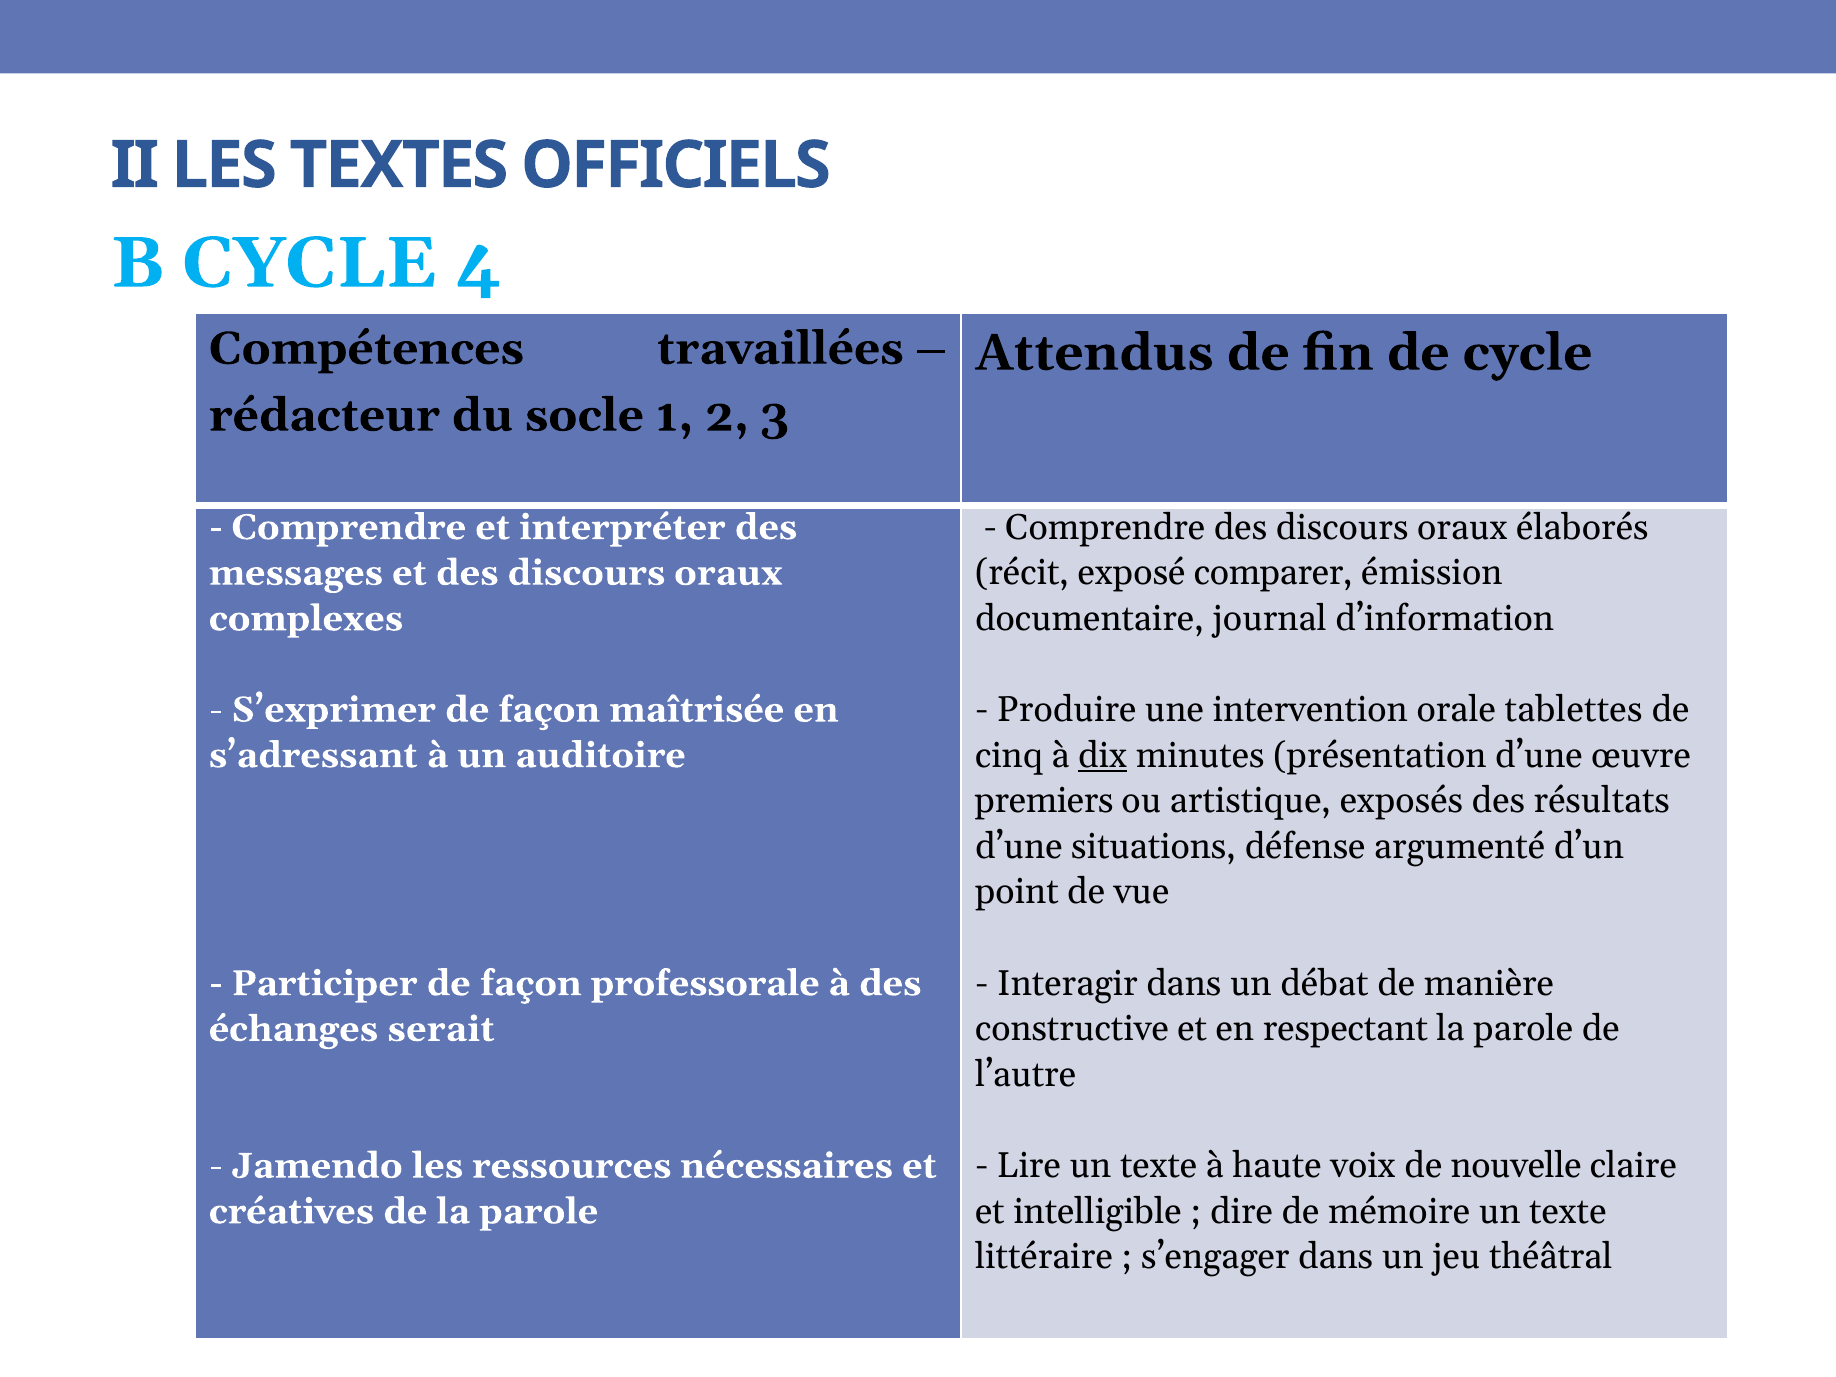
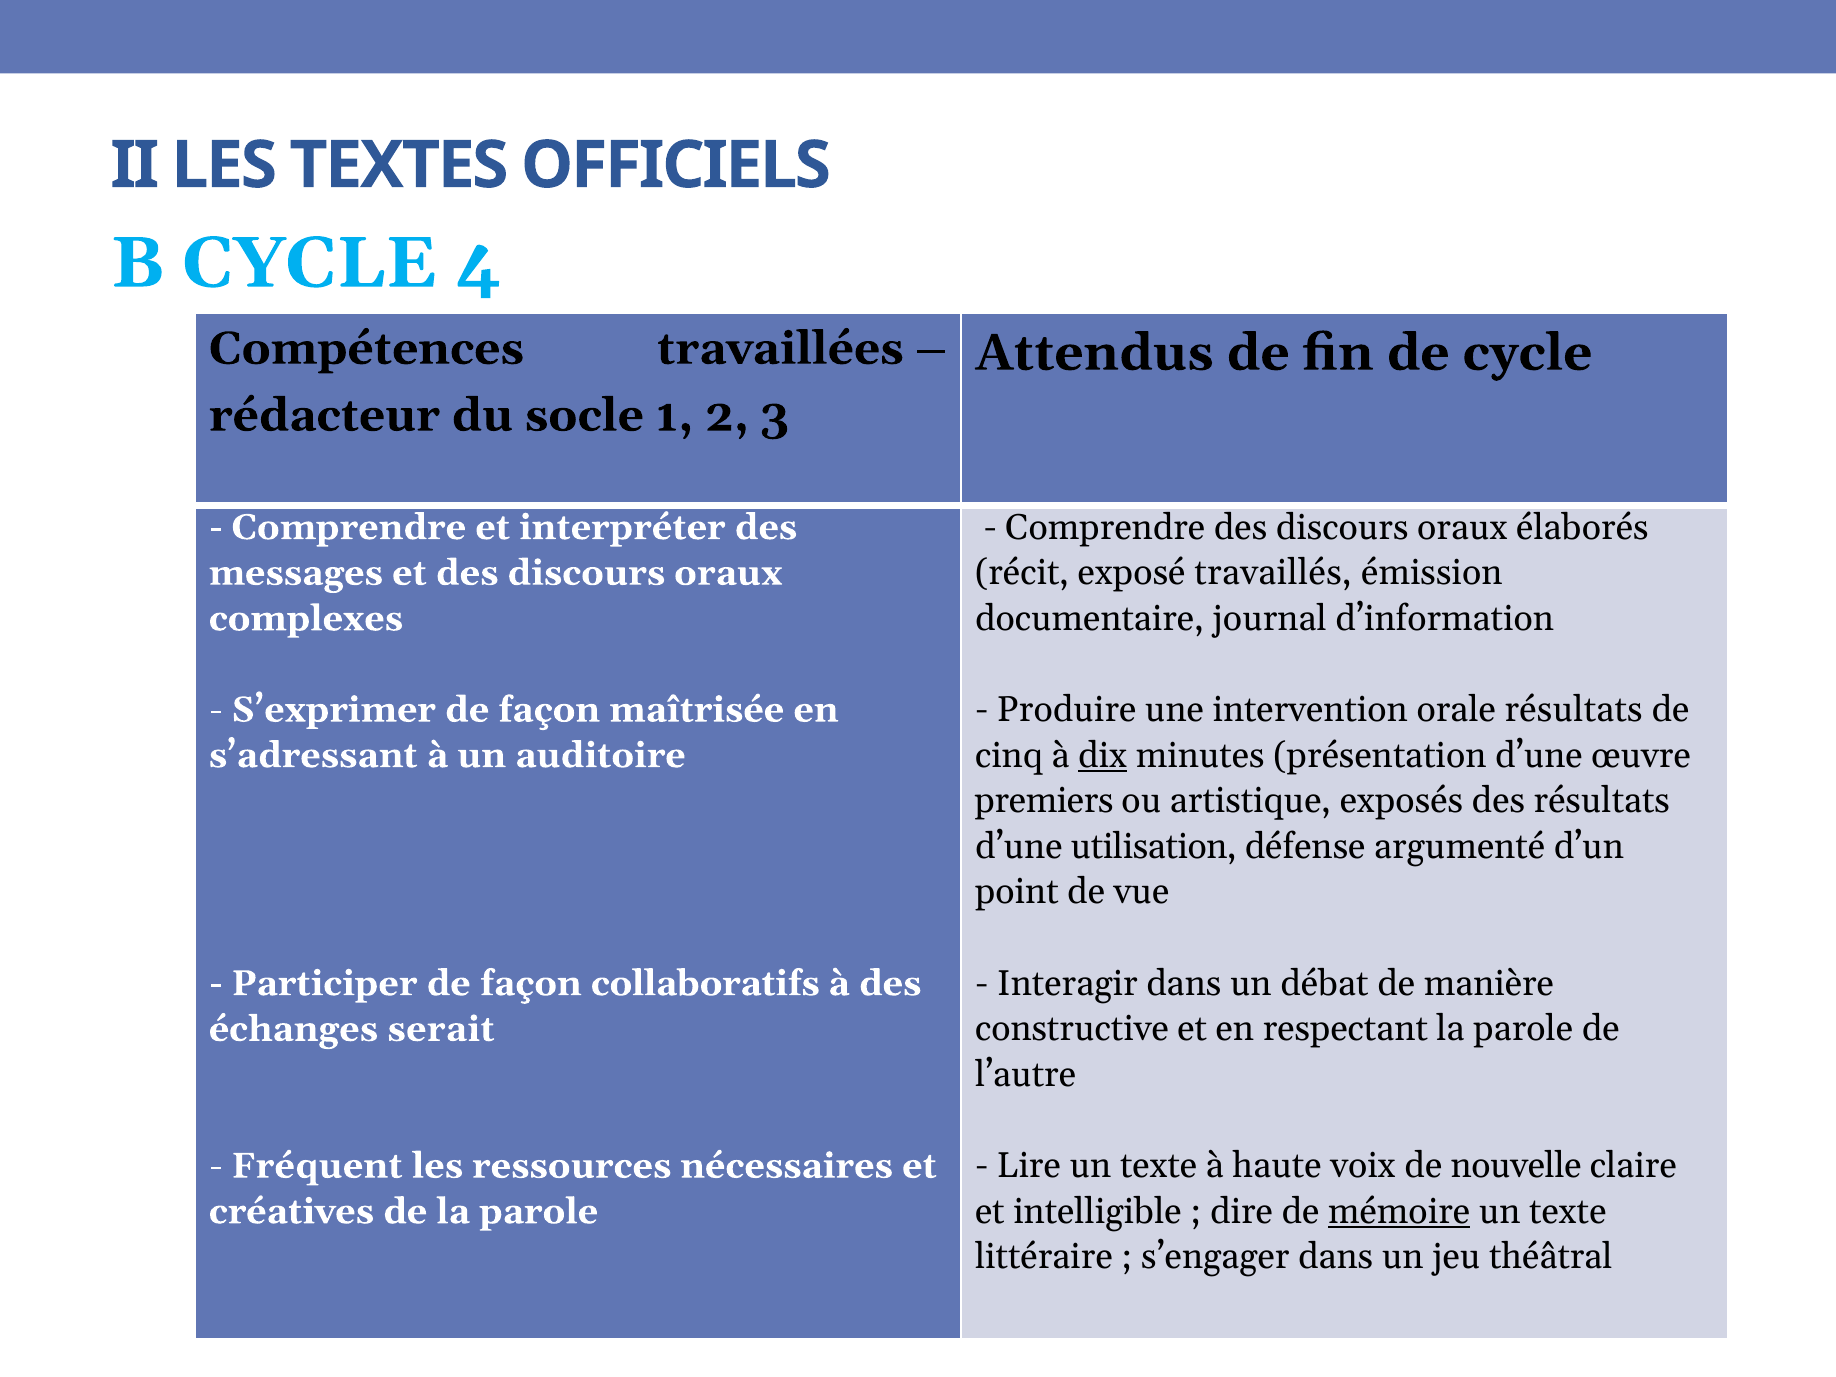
comparer: comparer -> travaillés
orale tablettes: tablettes -> résultats
situations: situations -> utilisation
professorale: professorale -> collaboratifs
Jamendo: Jamendo -> Fréquent
mémoire underline: none -> present
